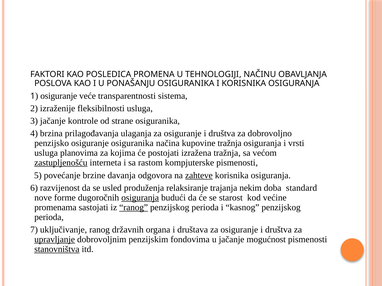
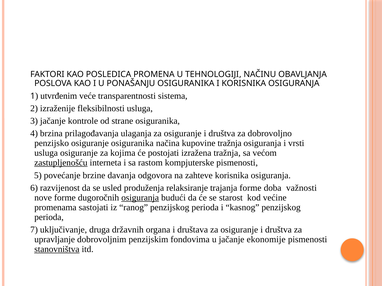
osiguranje at (59, 96): osiguranje -> utvrđenim
usluga planovima: planovima -> osiguranje
zahteve underline: present -> none
trajanja nekim: nekim -> forme
standard: standard -> važnosti
ranog at (134, 208) underline: present -> none
uključivanje ranog: ranog -> druga
upravljanje underline: present -> none
mogućnost: mogućnost -> ekonomije
